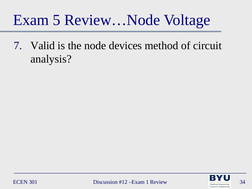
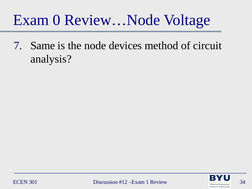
5: 5 -> 0
Valid: Valid -> Same
